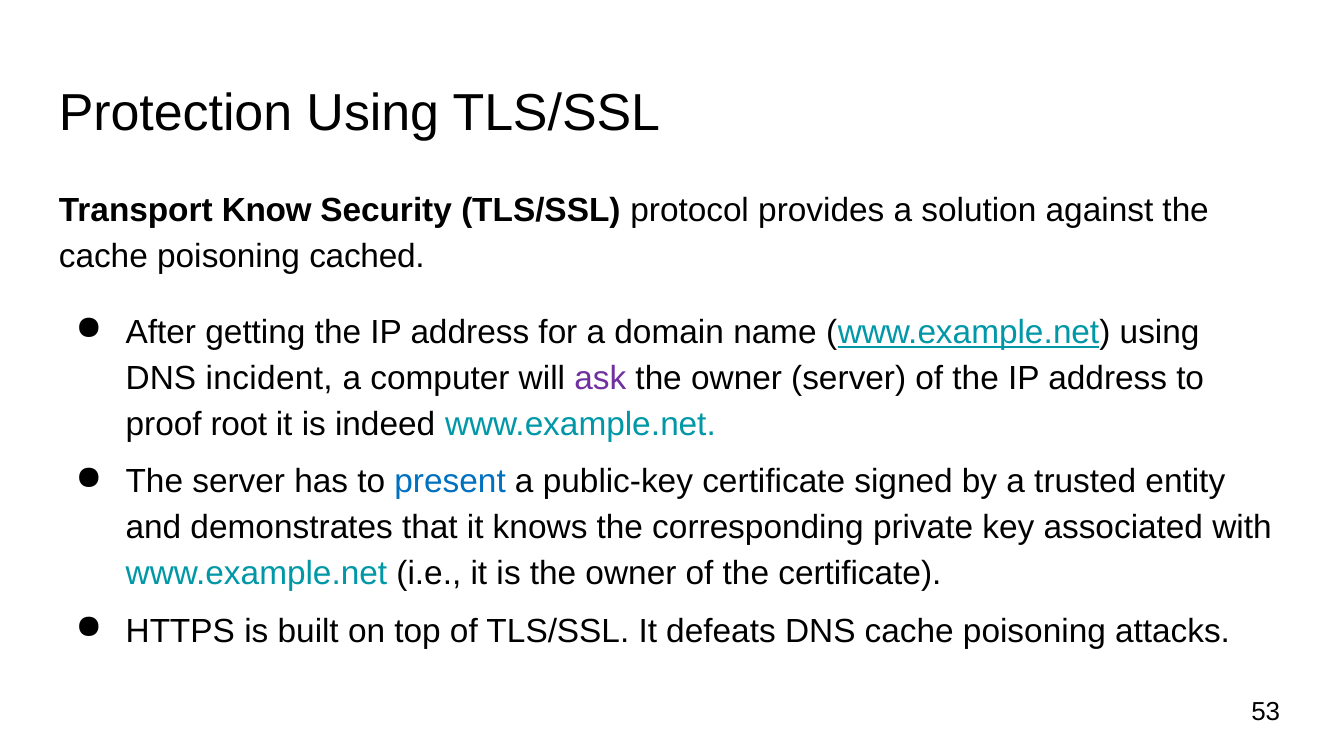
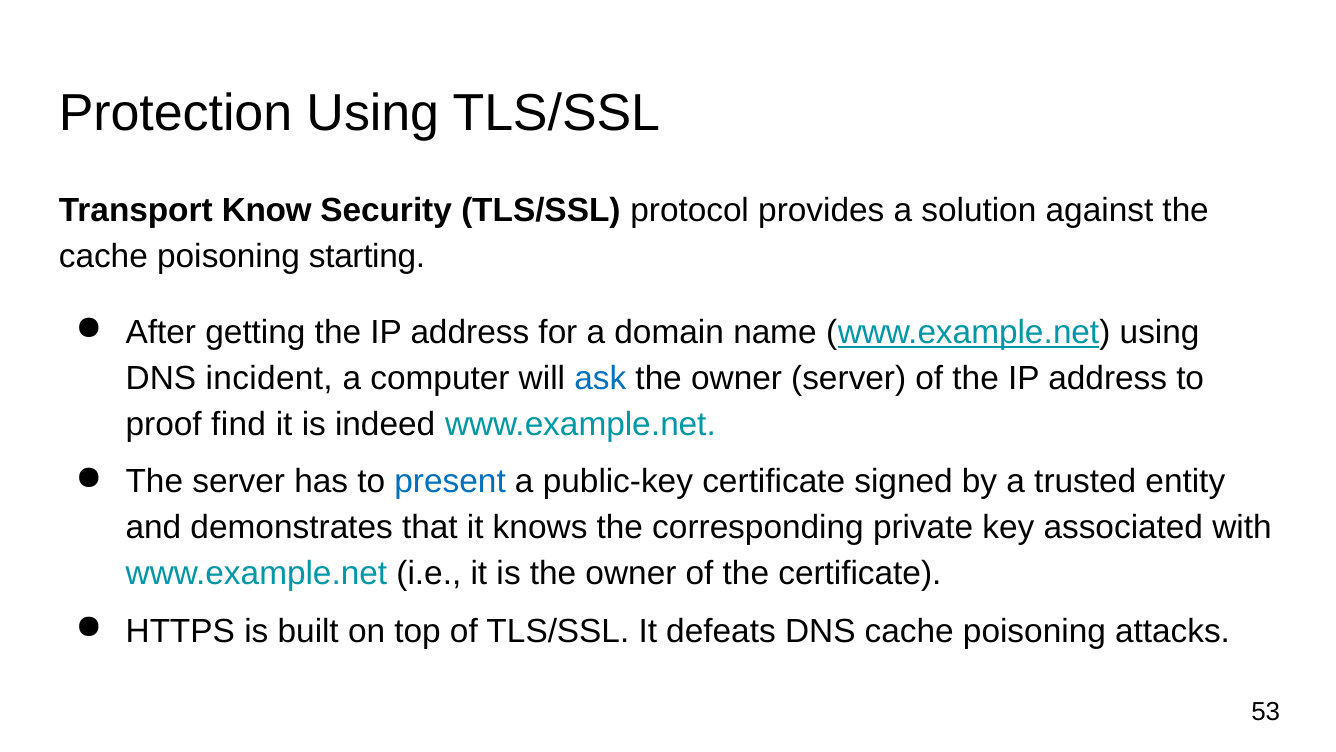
cached: cached -> starting
ask colour: purple -> blue
root: root -> find
